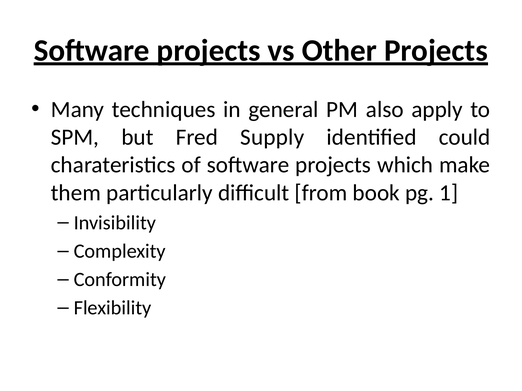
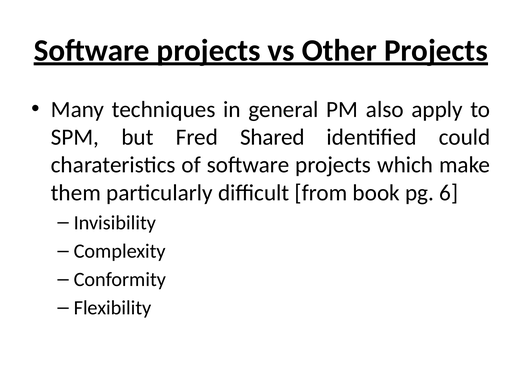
Supply: Supply -> Shared
1: 1 -> 6
